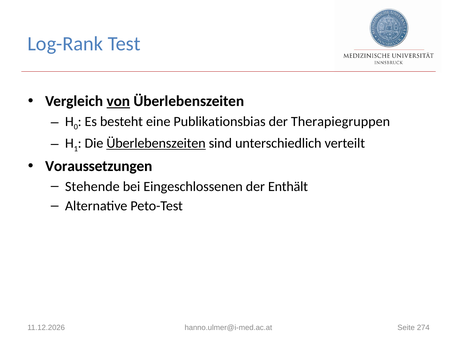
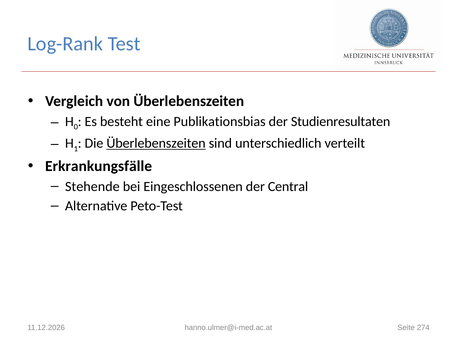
von underline: present -> none
Therapiegruppen: Therapiegruppen -> Studienresultaten
Voraussetzungen: Voraussetzungen -> Erkrankungsfälle
Enthält: Enthält -> Central
